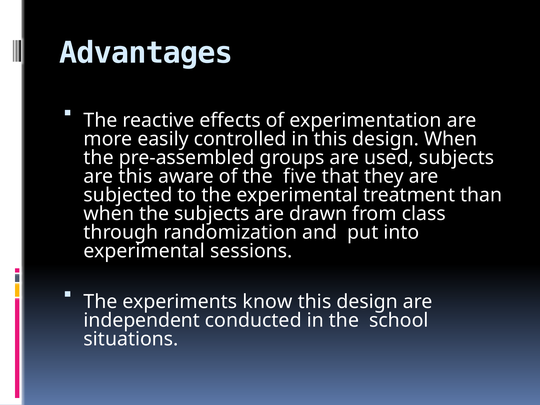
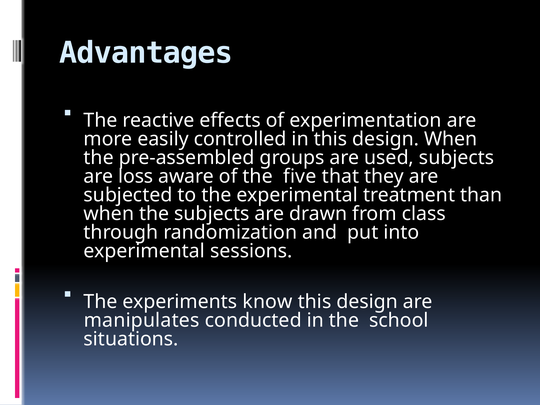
are this: this -> loss
independent: independent -> manipulates
